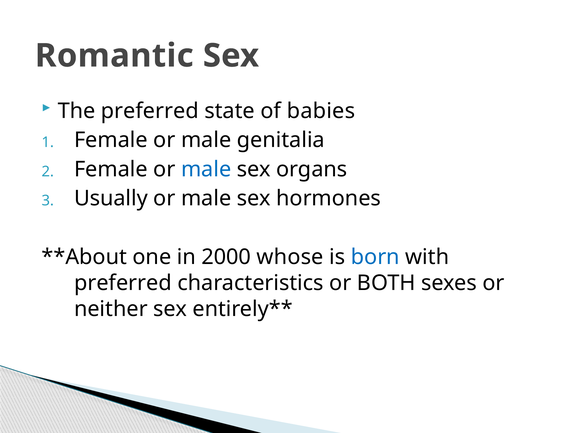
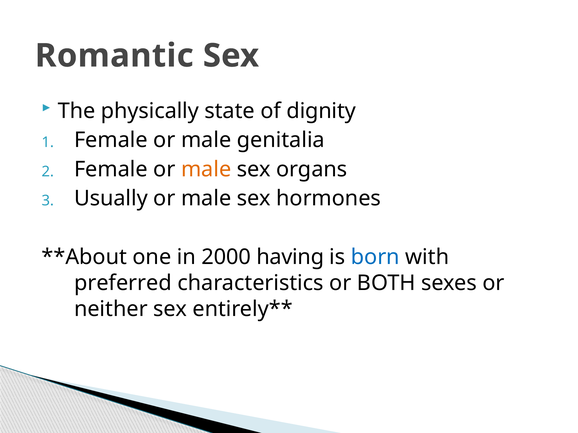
The preferred: preferred -> physically
babies: babies -> dignity
male at (206, 169) colour: blue -> orange
whose: whose -> having
